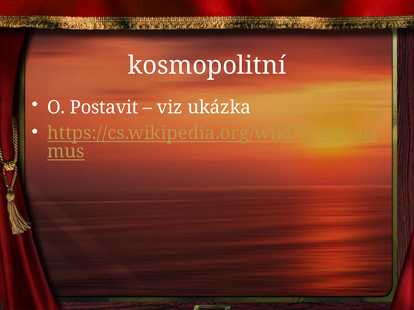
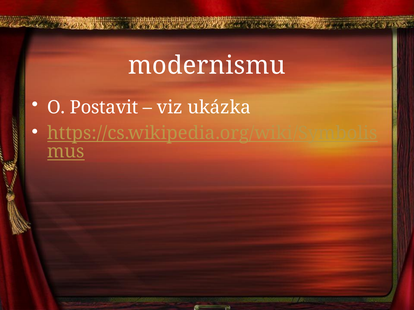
kosmopolitní: kosmopolitní -> modernismu
